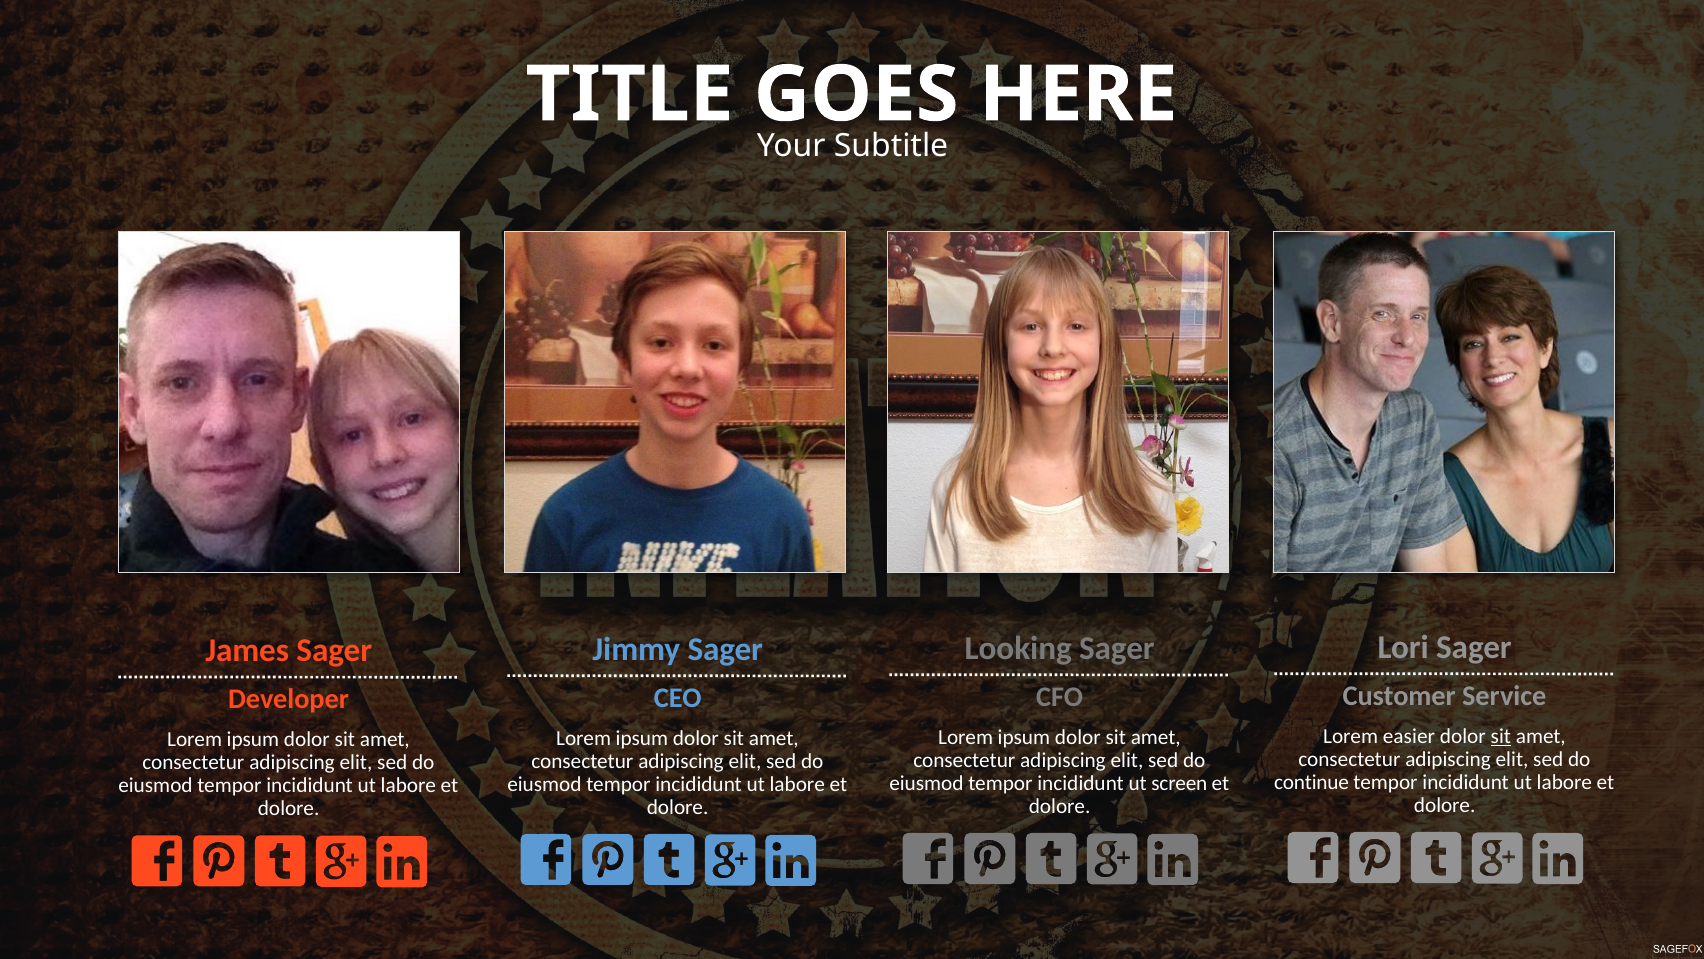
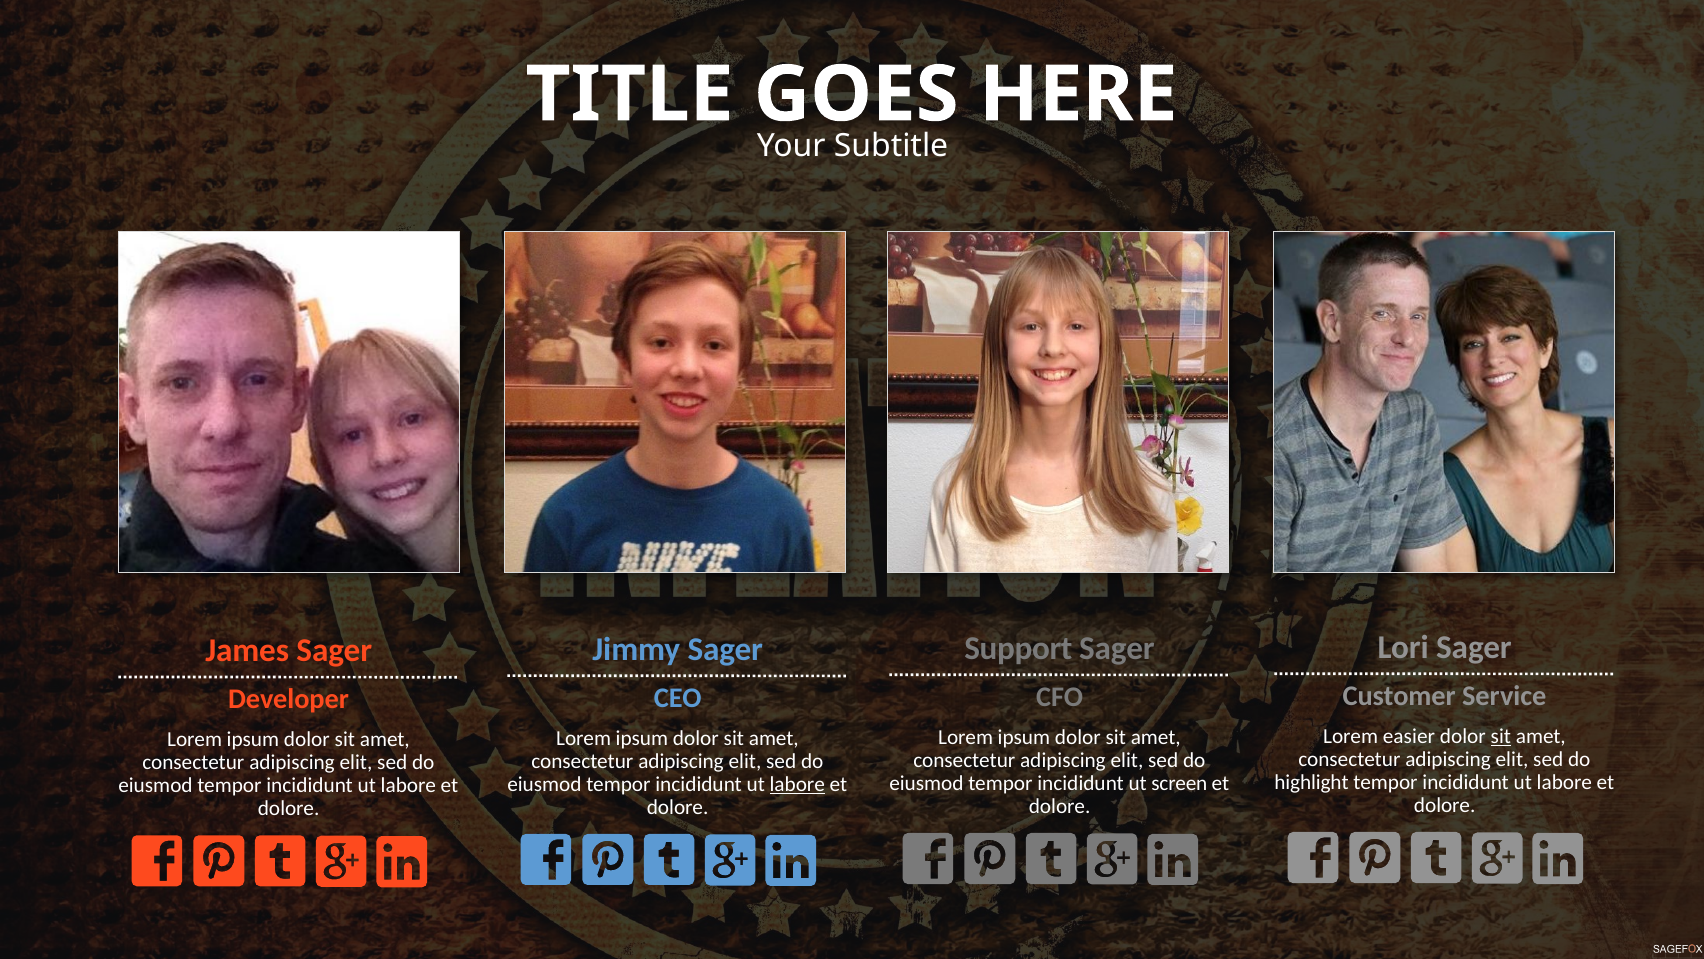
Looking: Looking -> Support
continue: continue -> highlight
labore at (797, 784) underline: none -> present
